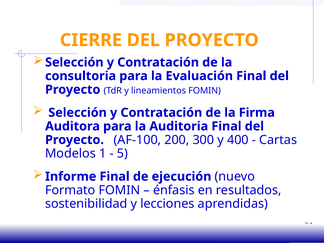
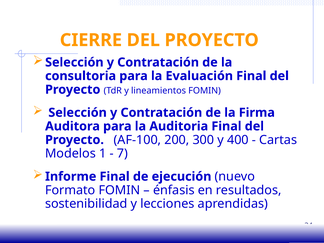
5: 5 -> 7
